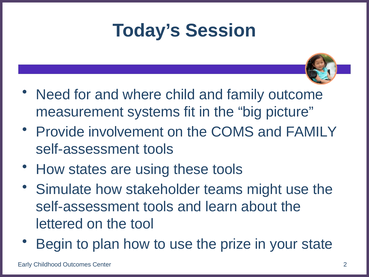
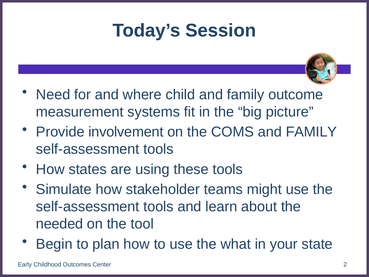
lettered: lettered -> needed
prize: prize -> what
